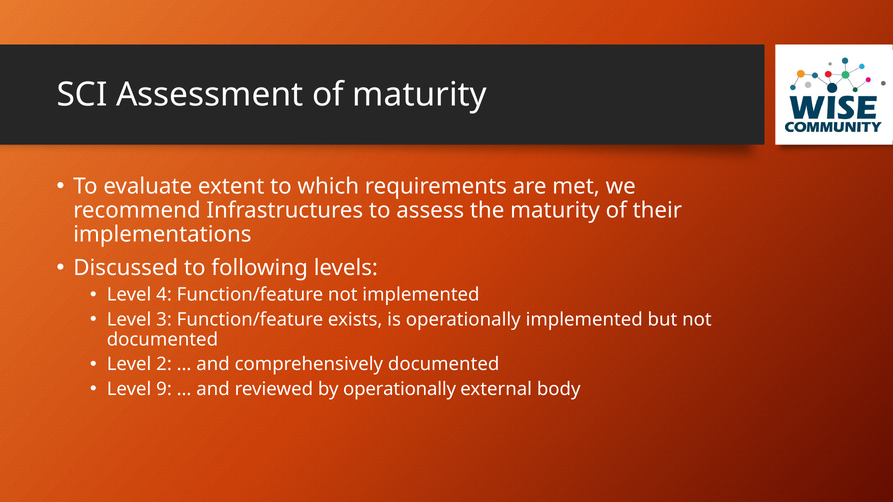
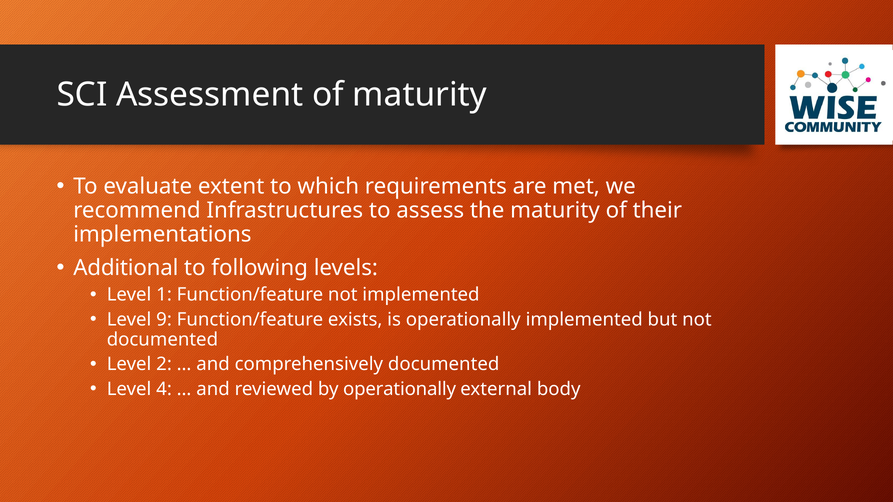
Discussed: Discussed -> Additional
4: 4 -> 1
3: 3 -> 9
9: 9 -> 4
